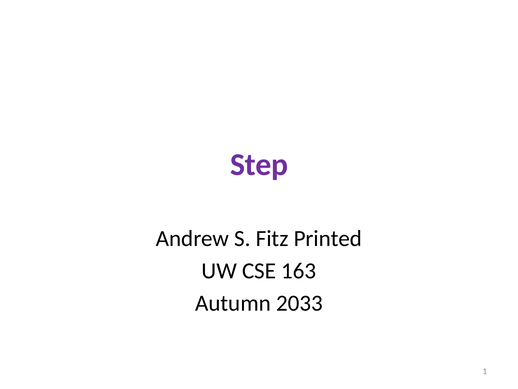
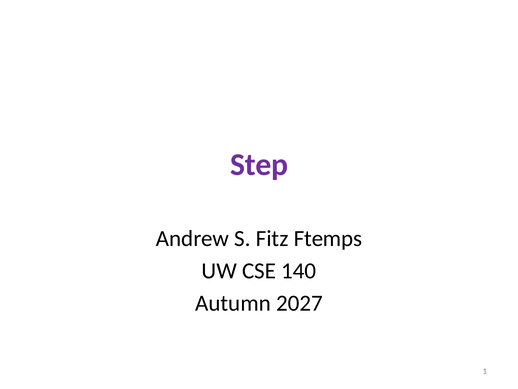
Printed: Printed -> Ftemps
163: 163 -> 140
2033: 2033 -> 2027
